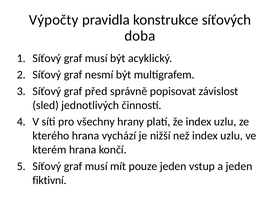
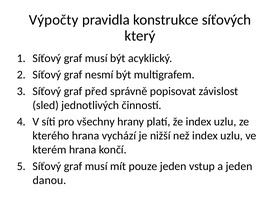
doba: doba -> který
fiktivní: fiktivní -> danou
